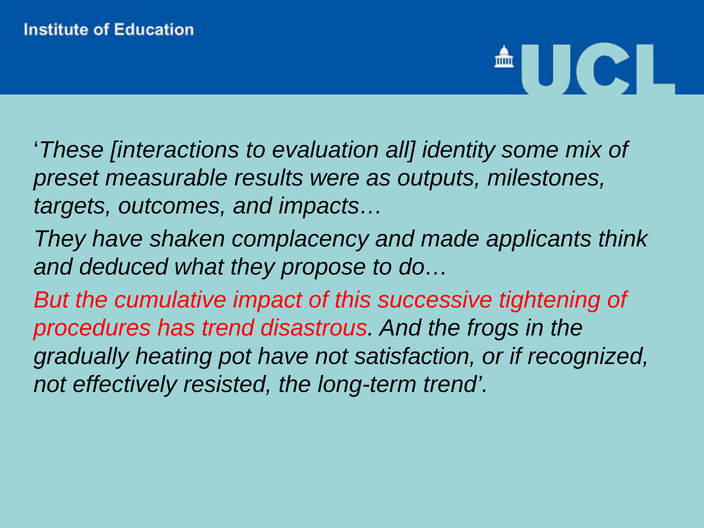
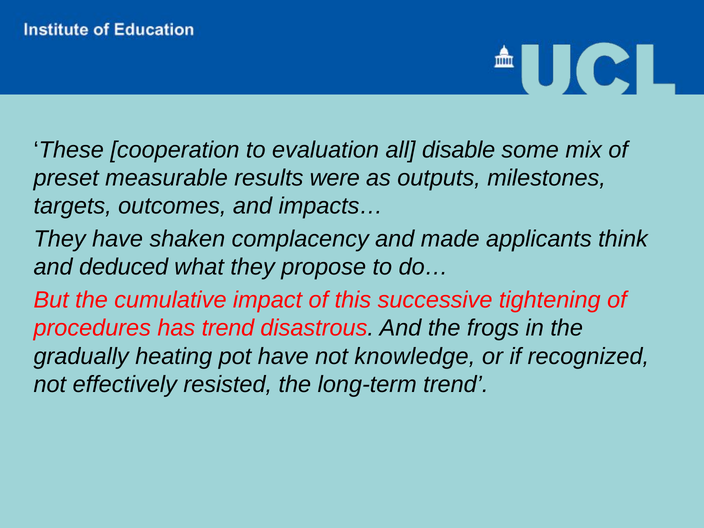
interactions: interactions -> cooperation
identity: identity -> disable
satisfaction: satisfaction -> knowledge
